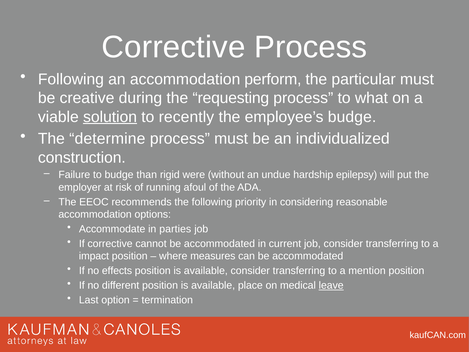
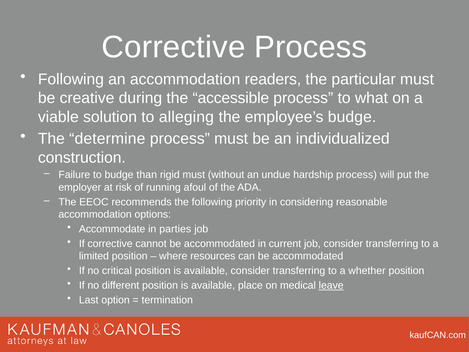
perform: perform -> readers
requesting: requesting -> accessible
solution underline: present -> none
recently: recently -> alleging
rigid were: were -> must
hardship epilepsy: epilepsy -> process
impact: impact -> limited
measures: measures -> resources
effects: effects -> critical
mention: mention -> whether
